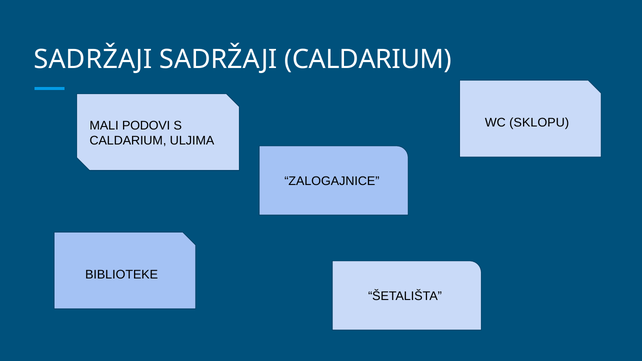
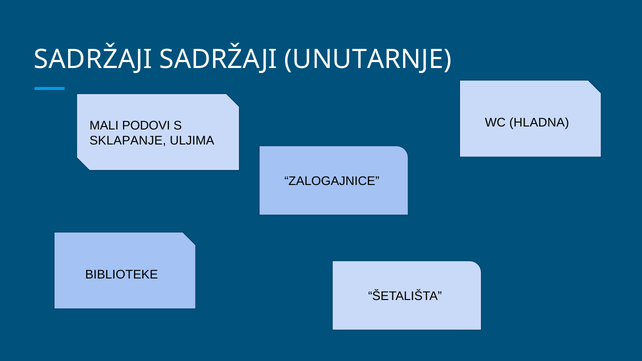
SADRŽAJI CALDARIUM: CALDARIUM -> UNUTARNJE
SKLOPU: SKLOPU -> HLADNA
CALDARIUM at (128, 140): CALDARIUM -> SKLAPANJE
